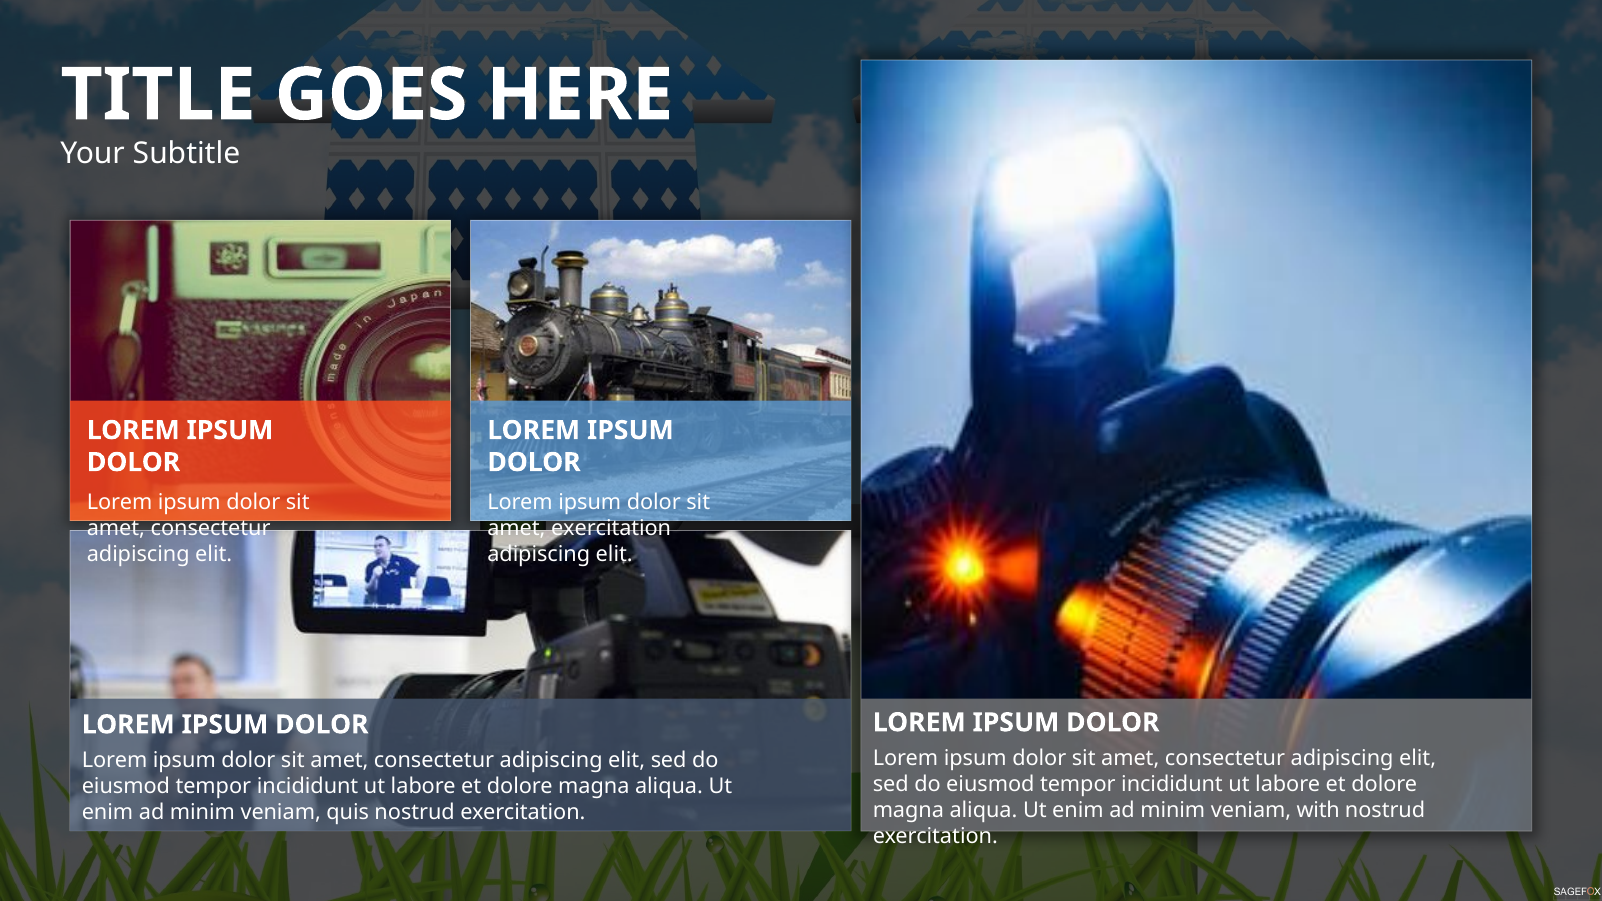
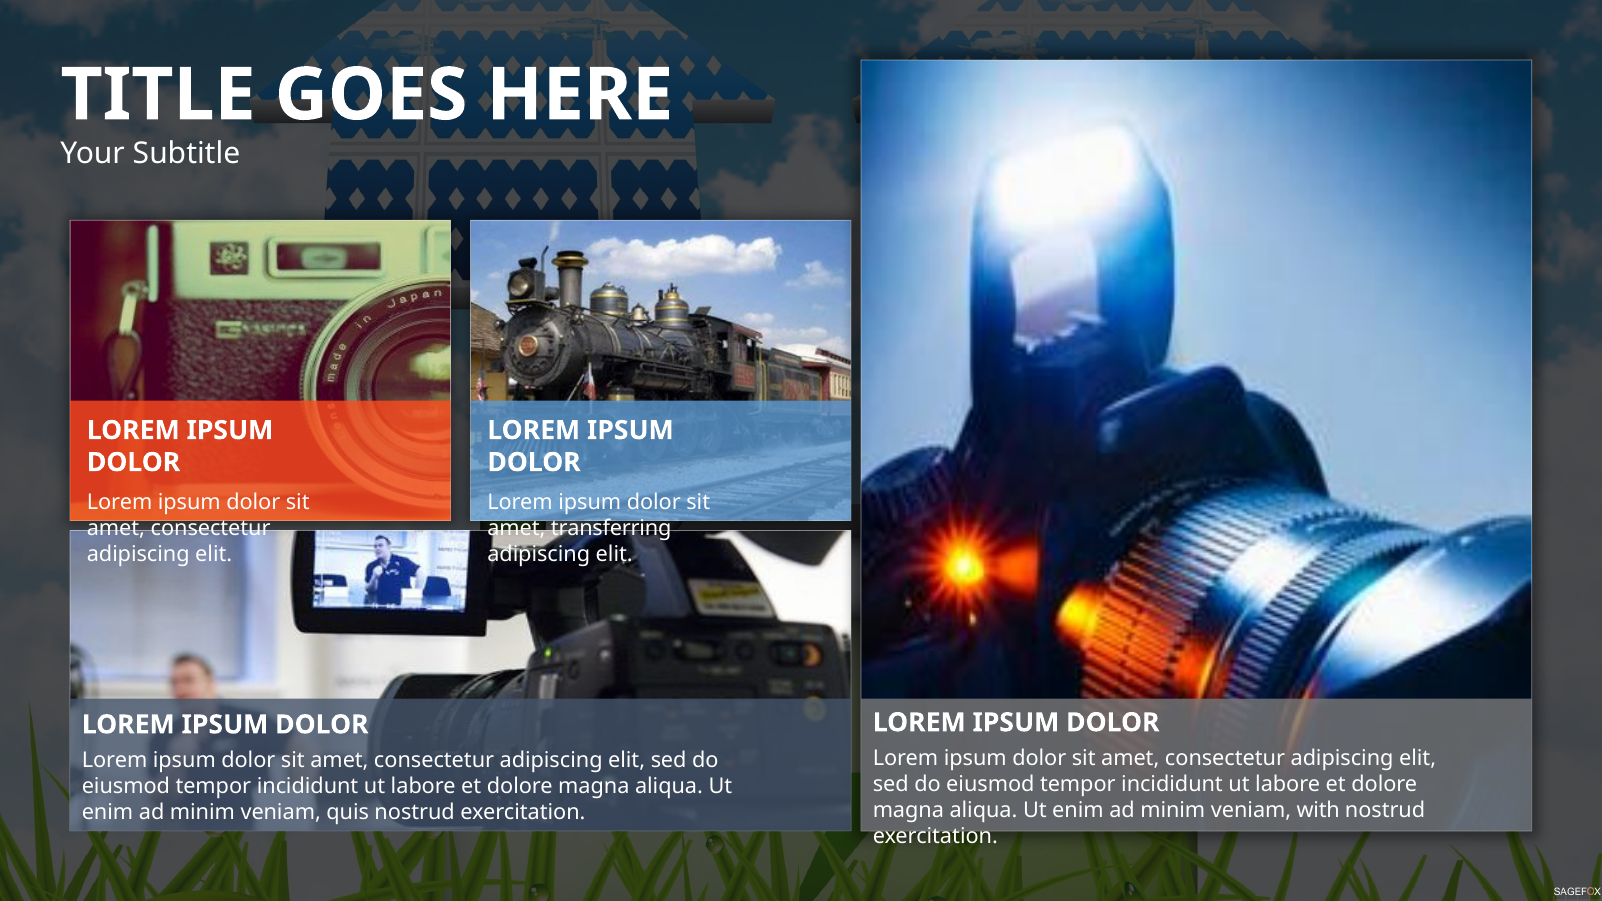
amet exercitation: exercitation -> transferring
